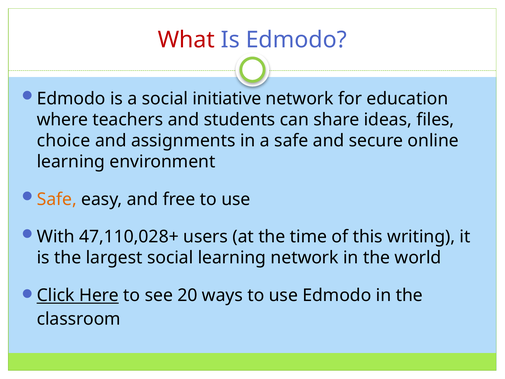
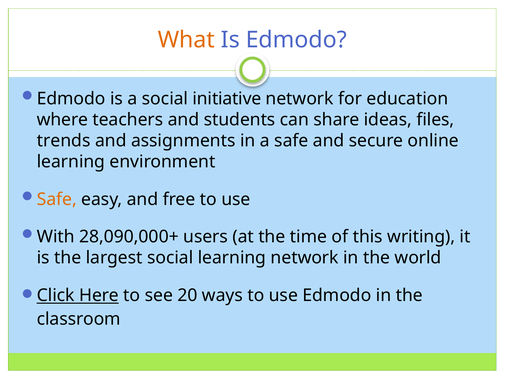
What colour: red -> orange
choice: choice -> trends
47,110,028+: 47,110,028+ -> 28,090,000+
